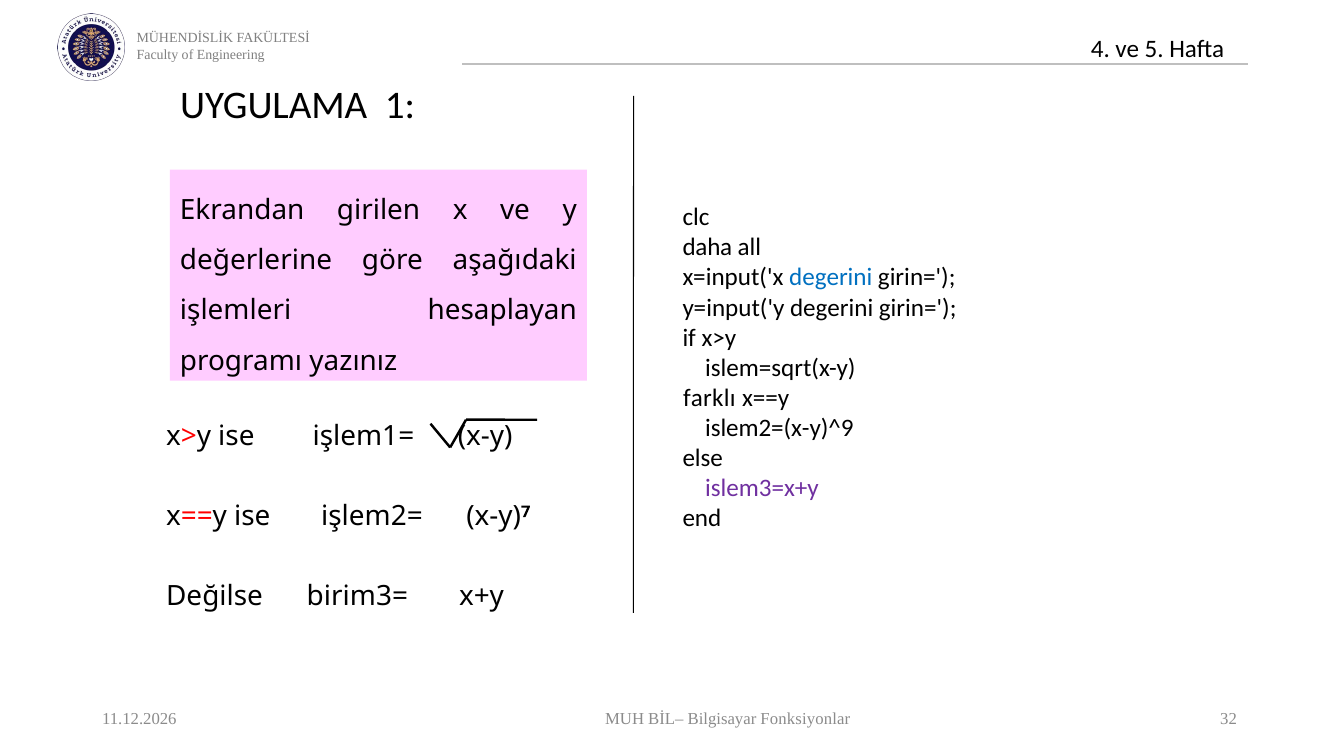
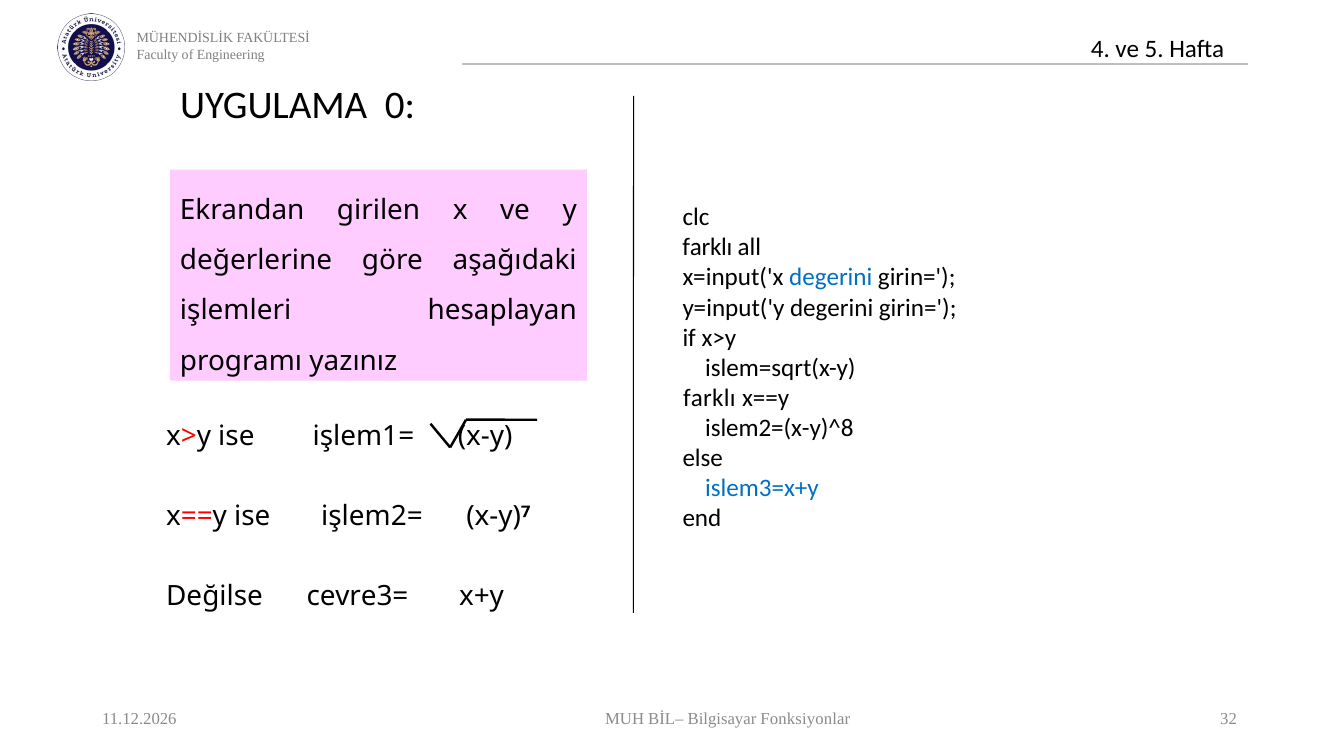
1: 1 -> 0
daha at (707, 248): daha -> farklı
islem2=(x-y)^9: islem2=(x-y)^9 -> islem2=(x-y)^8
islem3=x+y colour: purple -> blue
birim3=: birim3= -> cevre3=
